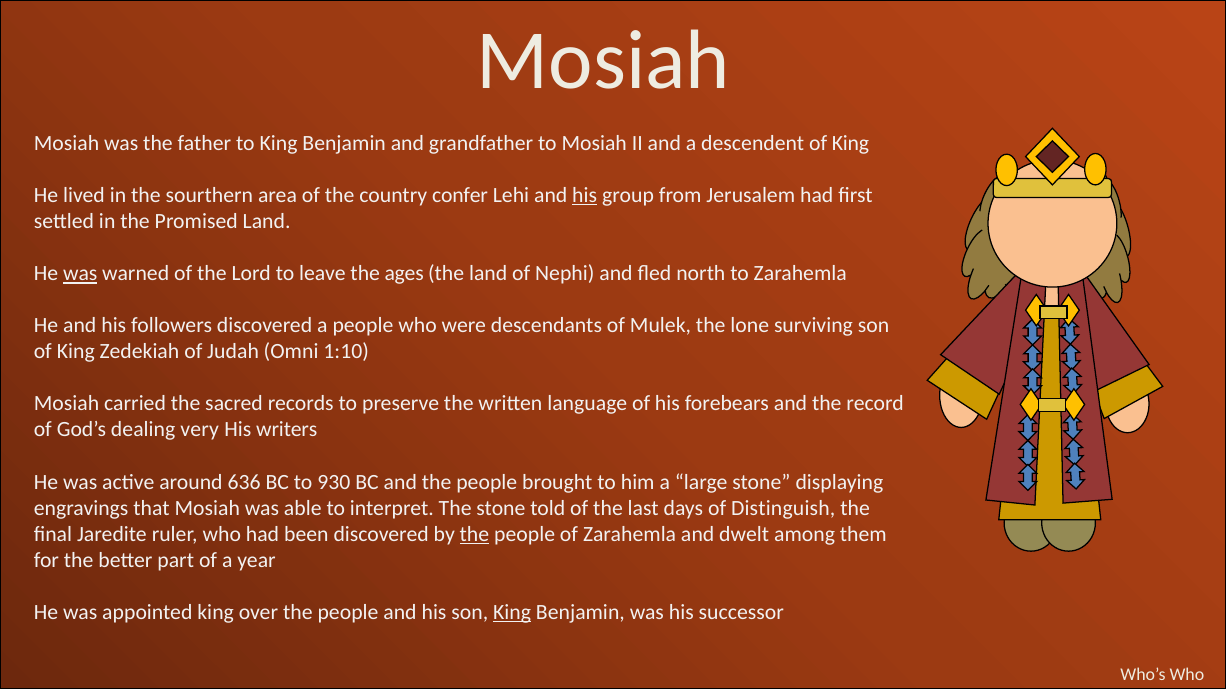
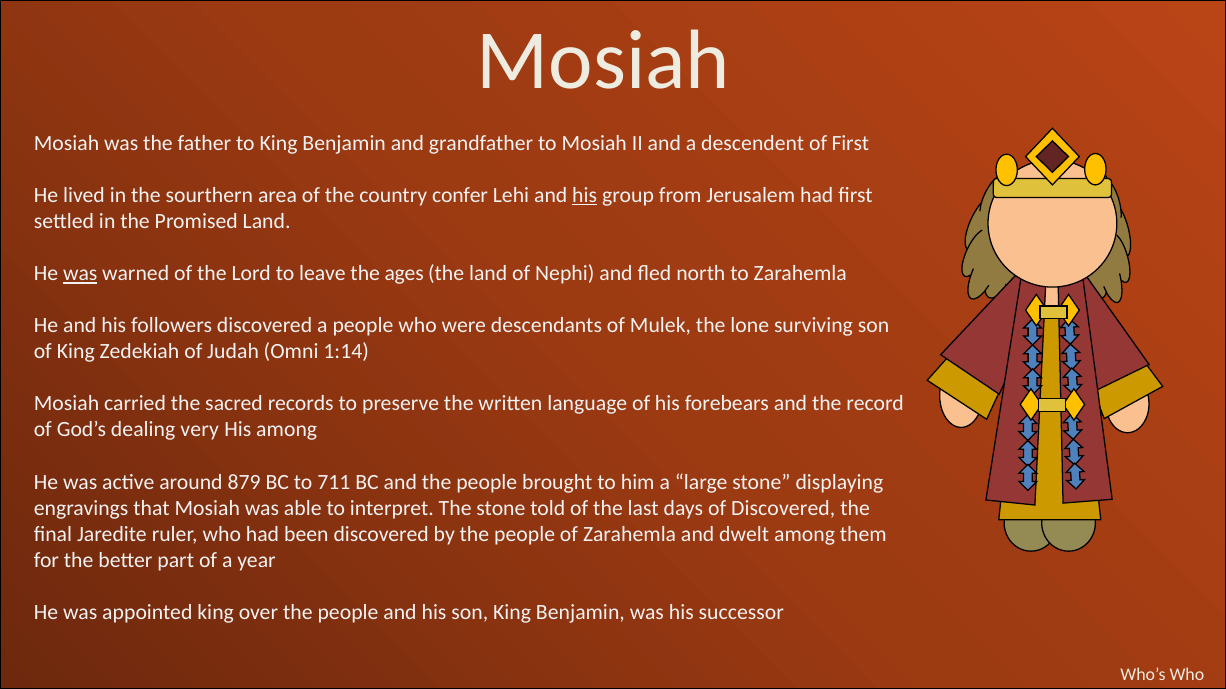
descendent of King: King -> First
1:10: 1:10 -> 1:14
His writers: writers -> among
636: 636 -> 879
930: 930 -> 711
of Distinguish: Distinguish -> Discovered
the at (474, 534) underline: present -> none
King at (512, 613) underline: present -> none
